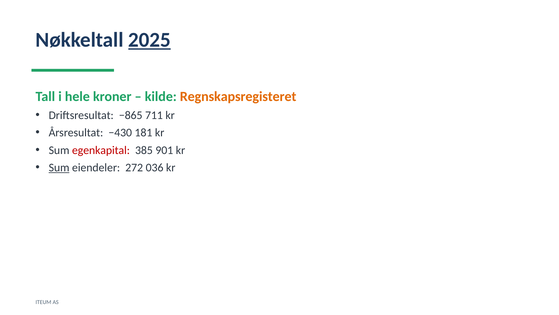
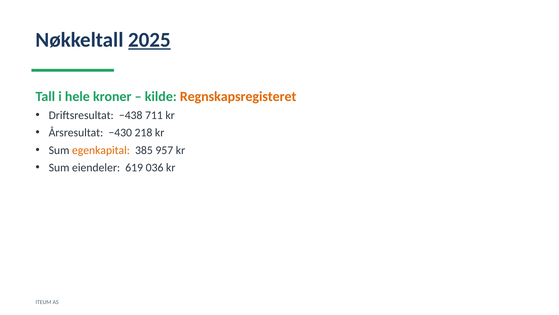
−865: −865 -> −438
181: 181 -> 218
egenkapital colour: red -> orange
901: 901 -> 957
Sum at (59, 167) underline: present -> none
272: 272 -> 619
